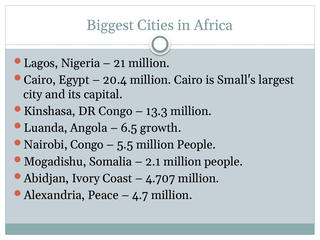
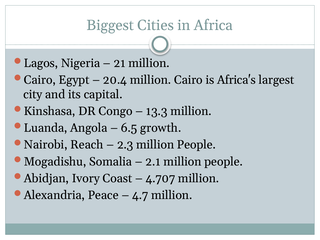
Small's: Small's -> Africa's
Nairobi Congo: Congo -> Reach
5.5: 5.5 -> 2.3
